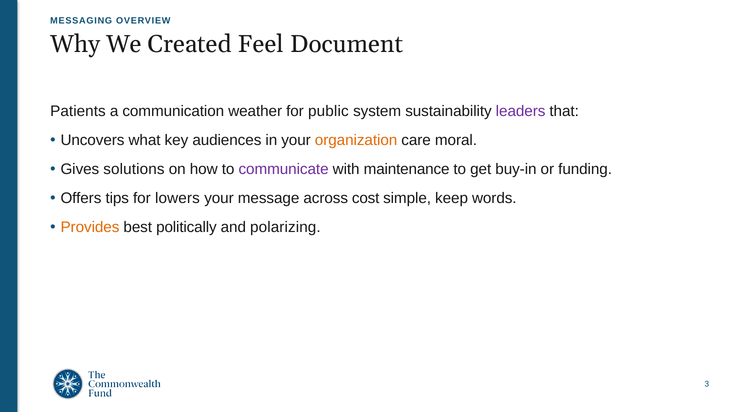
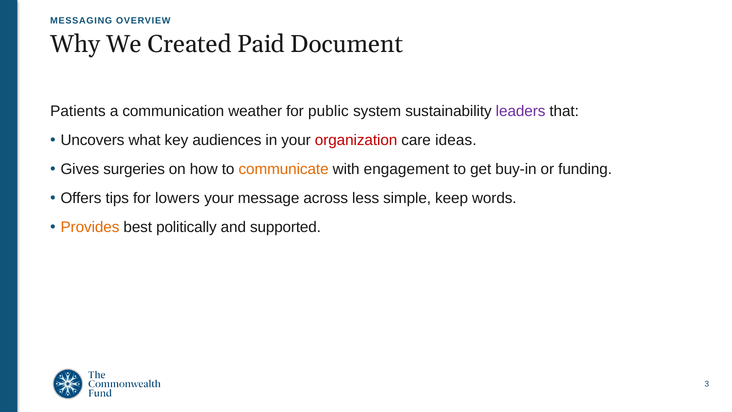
Feel: Feel -> Paid
organization colour: orange -> red
moral: moral -> ideas
solutions: solutions -> surgeries
communicate colour: purple -> orange
maintenance: maintenance -> engagement
cost: cost -> less
polarizing: polarizing -> supported
